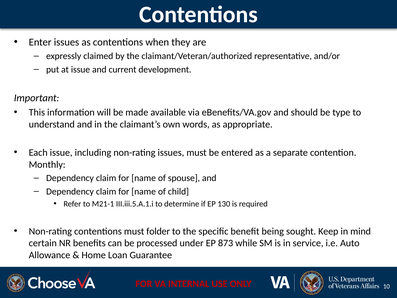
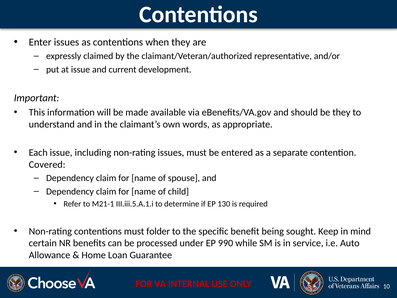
be type: type -> they
Monthly: Monthly -> Covered
873: 873 -> 990
